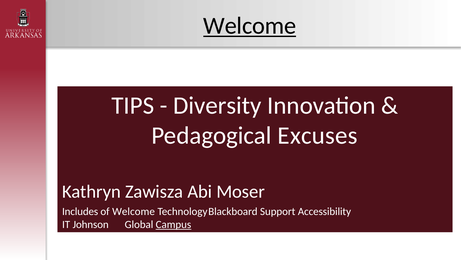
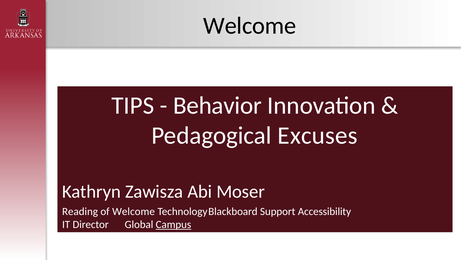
Welcome at (250, 26) underline: present -> none
Diversity: Diversity -> Behavior
Includes: Includes -> Reading
Johnson: Johnson -> Director
